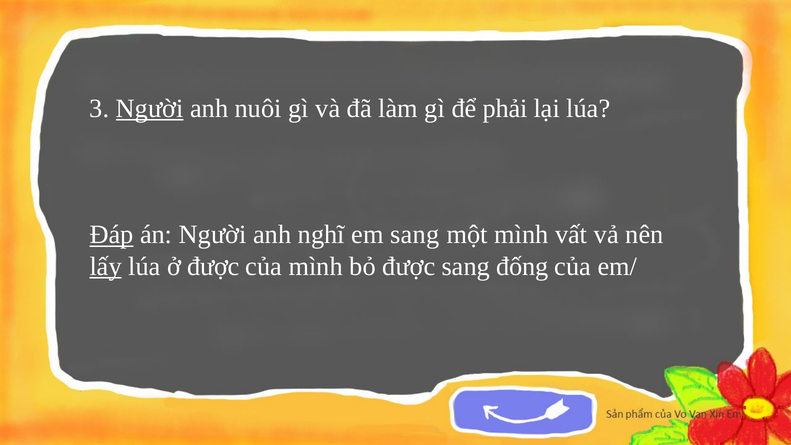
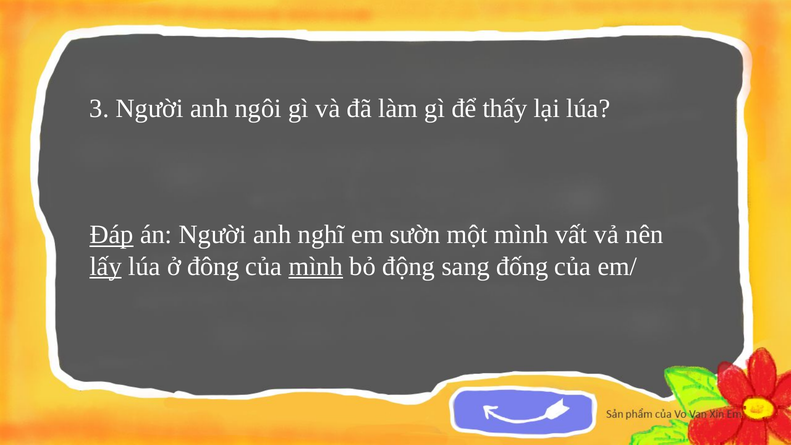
Người at (150, 108) underline: present -> none
nuôi: nuôi -> ngôi
phải: phải -> thấy
em sang: sang -> sườn
ở được: được -> đông
mình at (316, 266) underline: none -> present
bỏ được: được -> động
